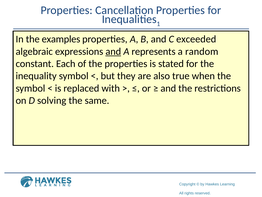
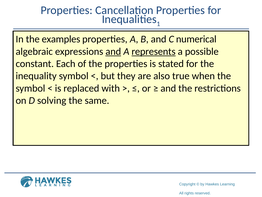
exceeded: exceeded -> numerical
represents underline: none -> present
random: random -> possible
